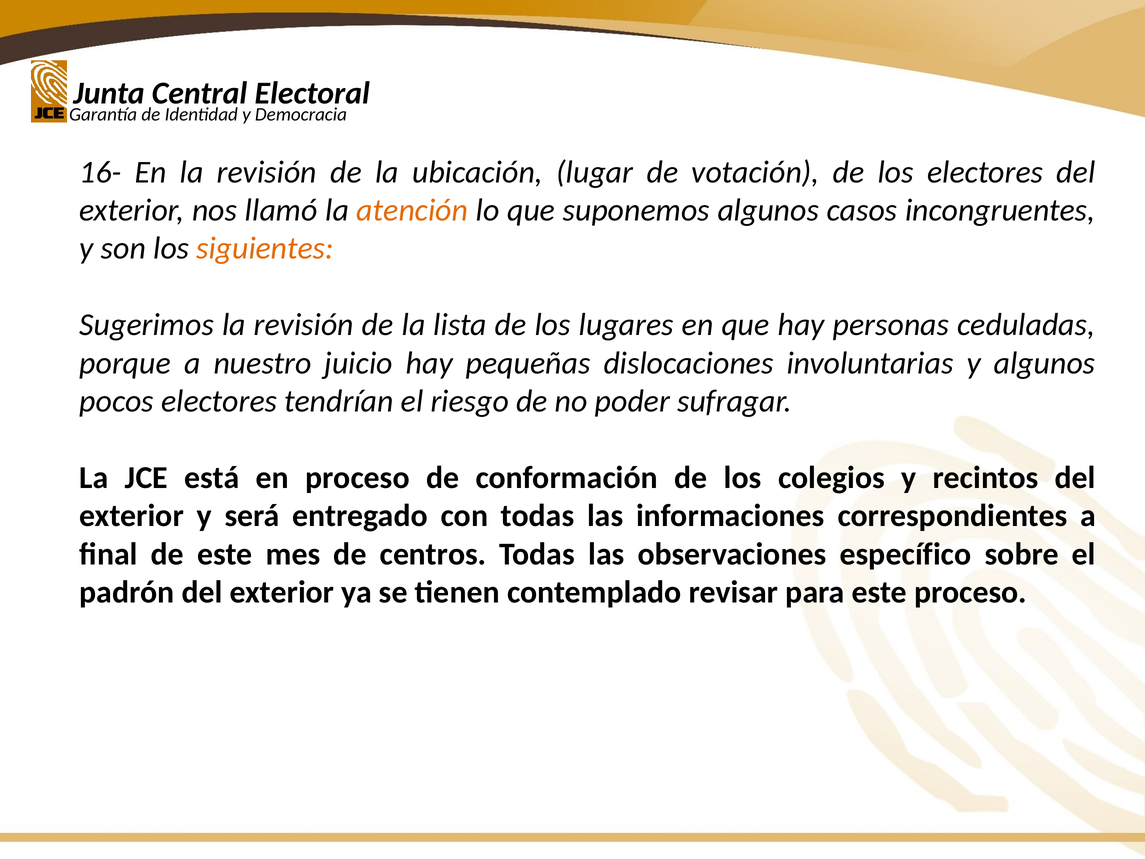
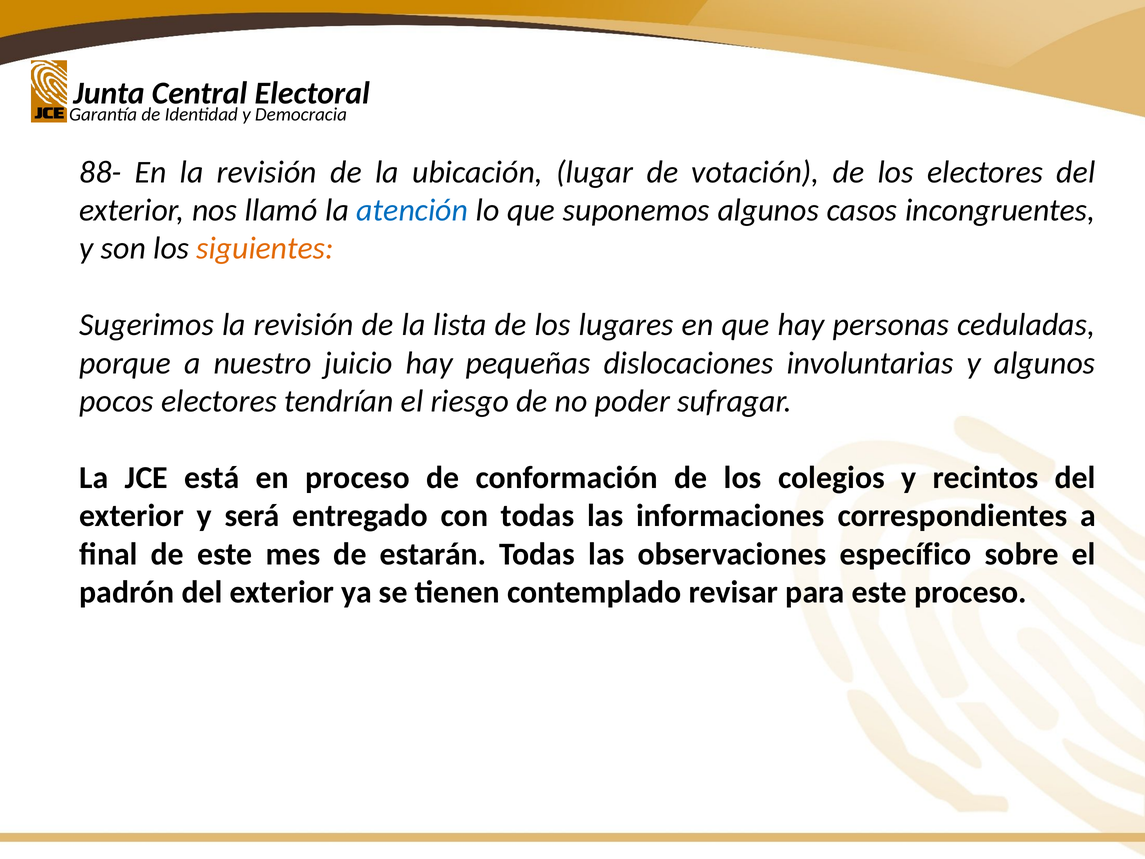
16-: 16- -> 88-
atención colour: orange -> blue
centros: centros -> estarán
